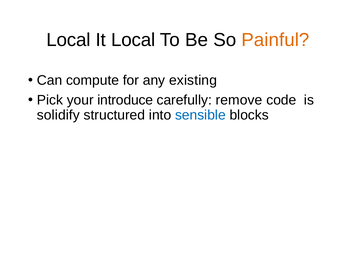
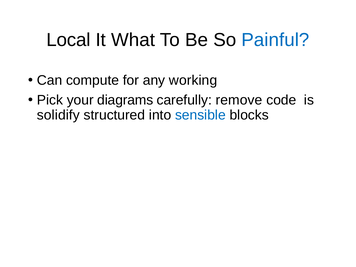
It Local: Local -> What
Painful colour: orange -> blue
existing: existing -> working
introduce: introduce -> diagrams
